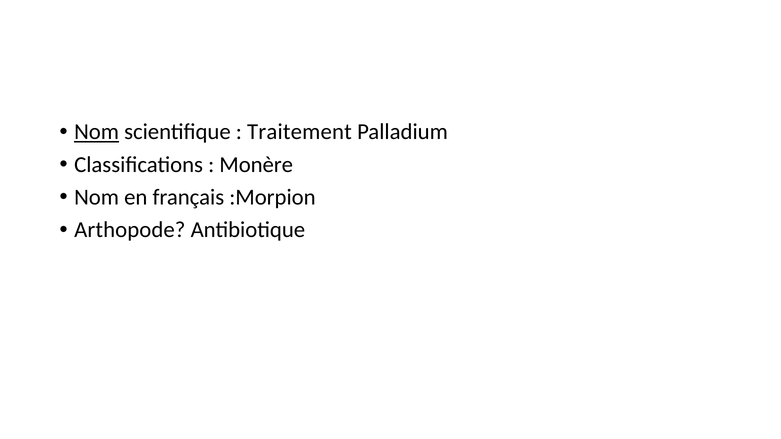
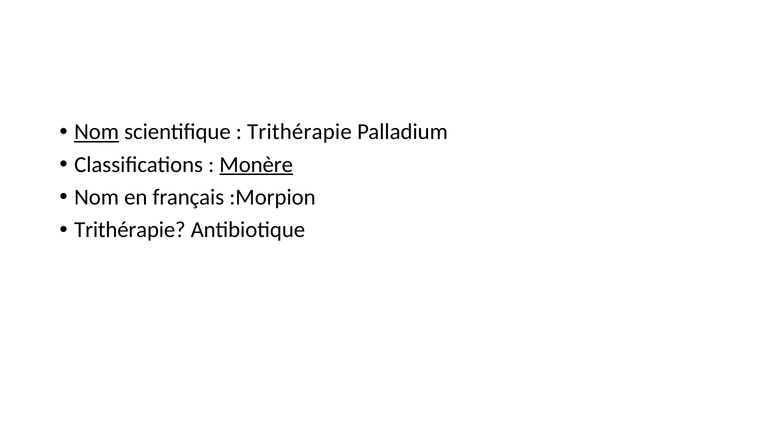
Traitement at (299, 132): Traitement -> Trithérapie
Monère underline: none -> present
Arthopode at (130, 230): Arthopode -> Trithérapie
